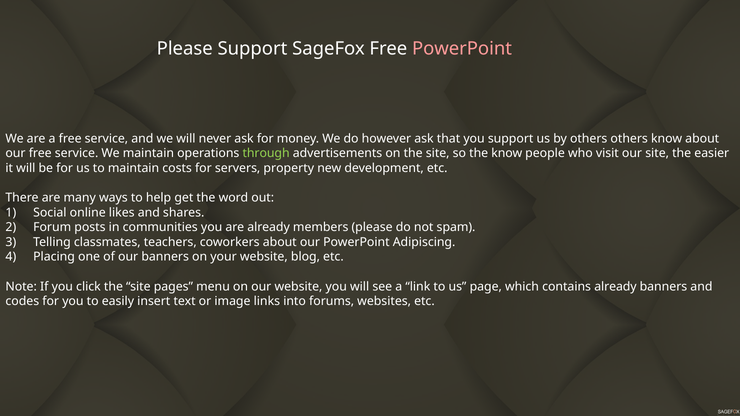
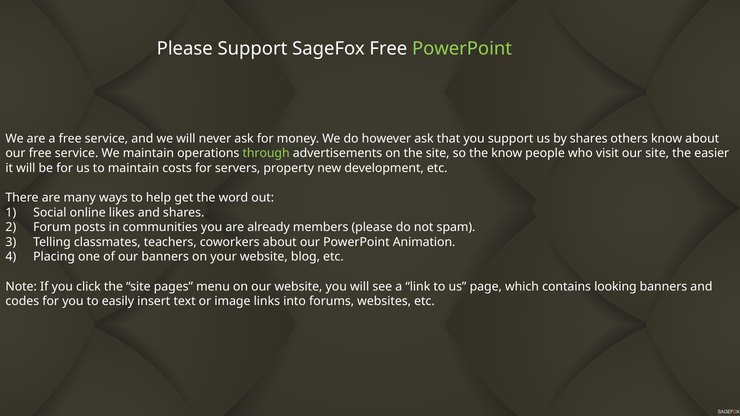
PowerPoint at (462, 48) colour: pink -> light green
by others: others -> shares
Adipiscing: Adipiscing -> Animation
contains already: already -> looking
